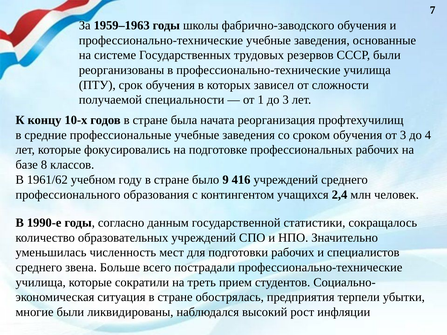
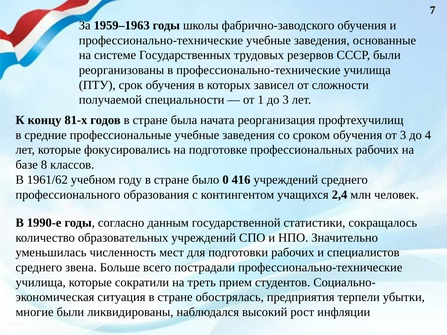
10-х: 10-х -> 81-х
9: 9 -> 0
